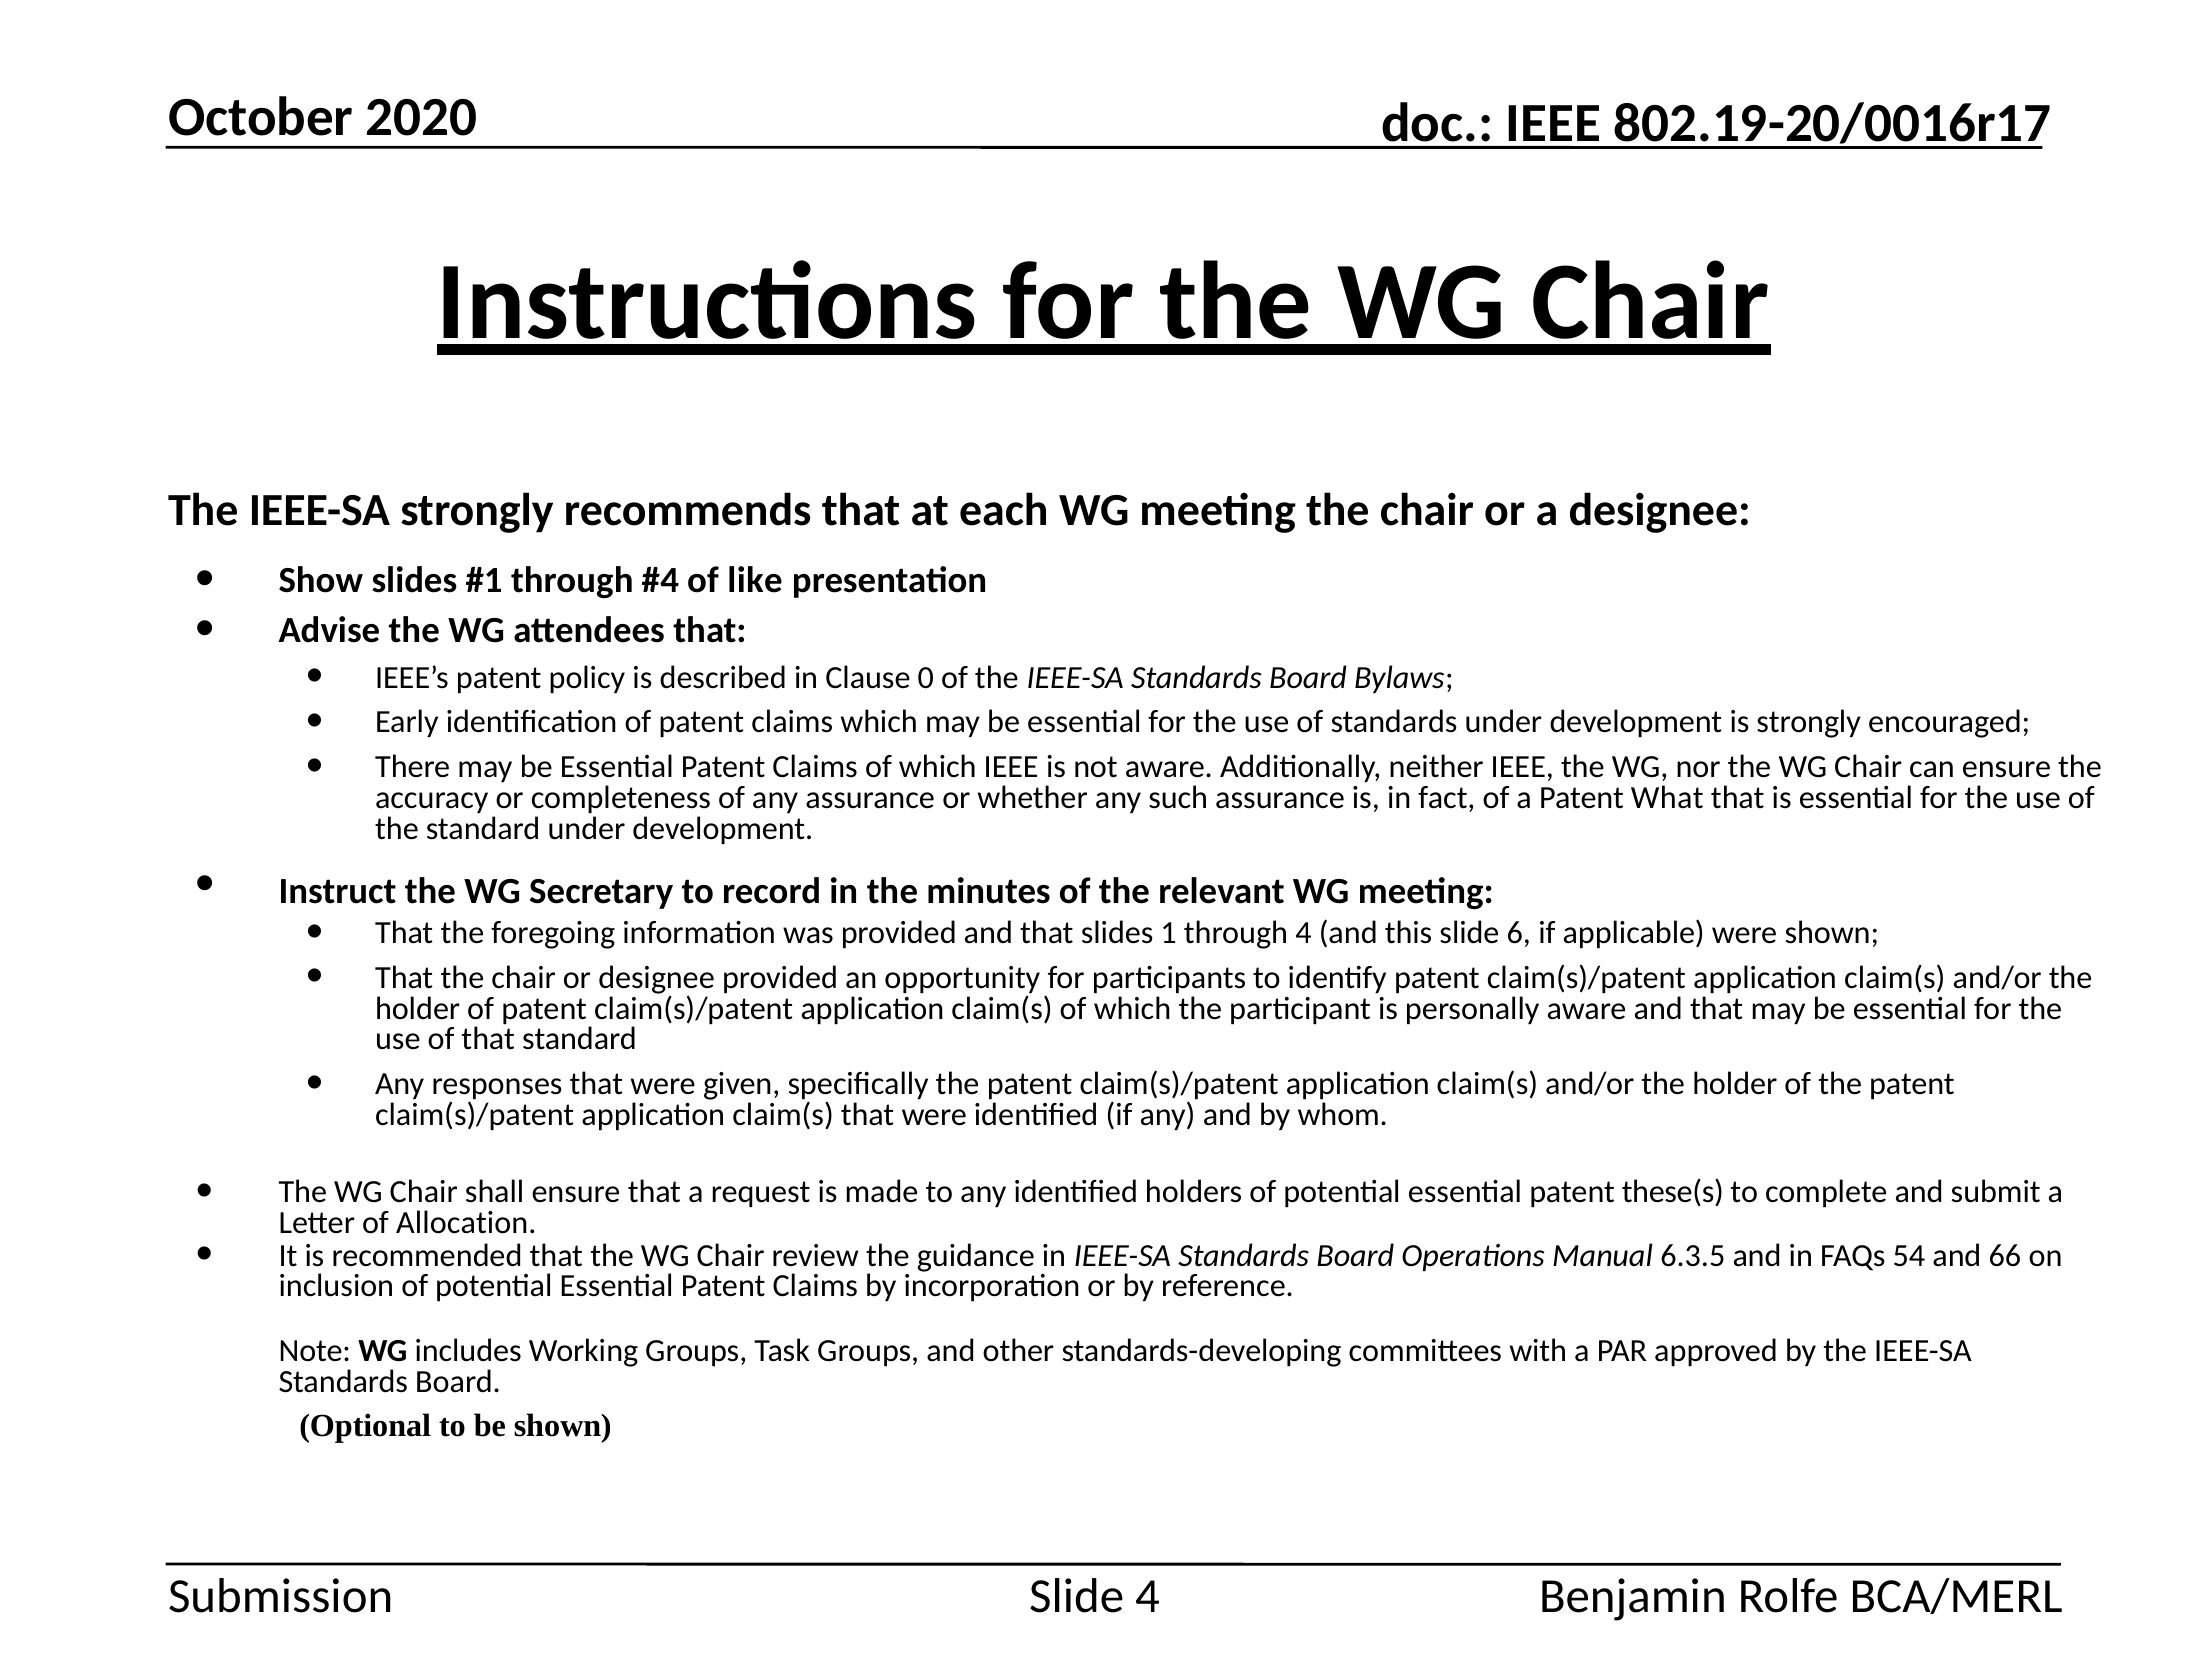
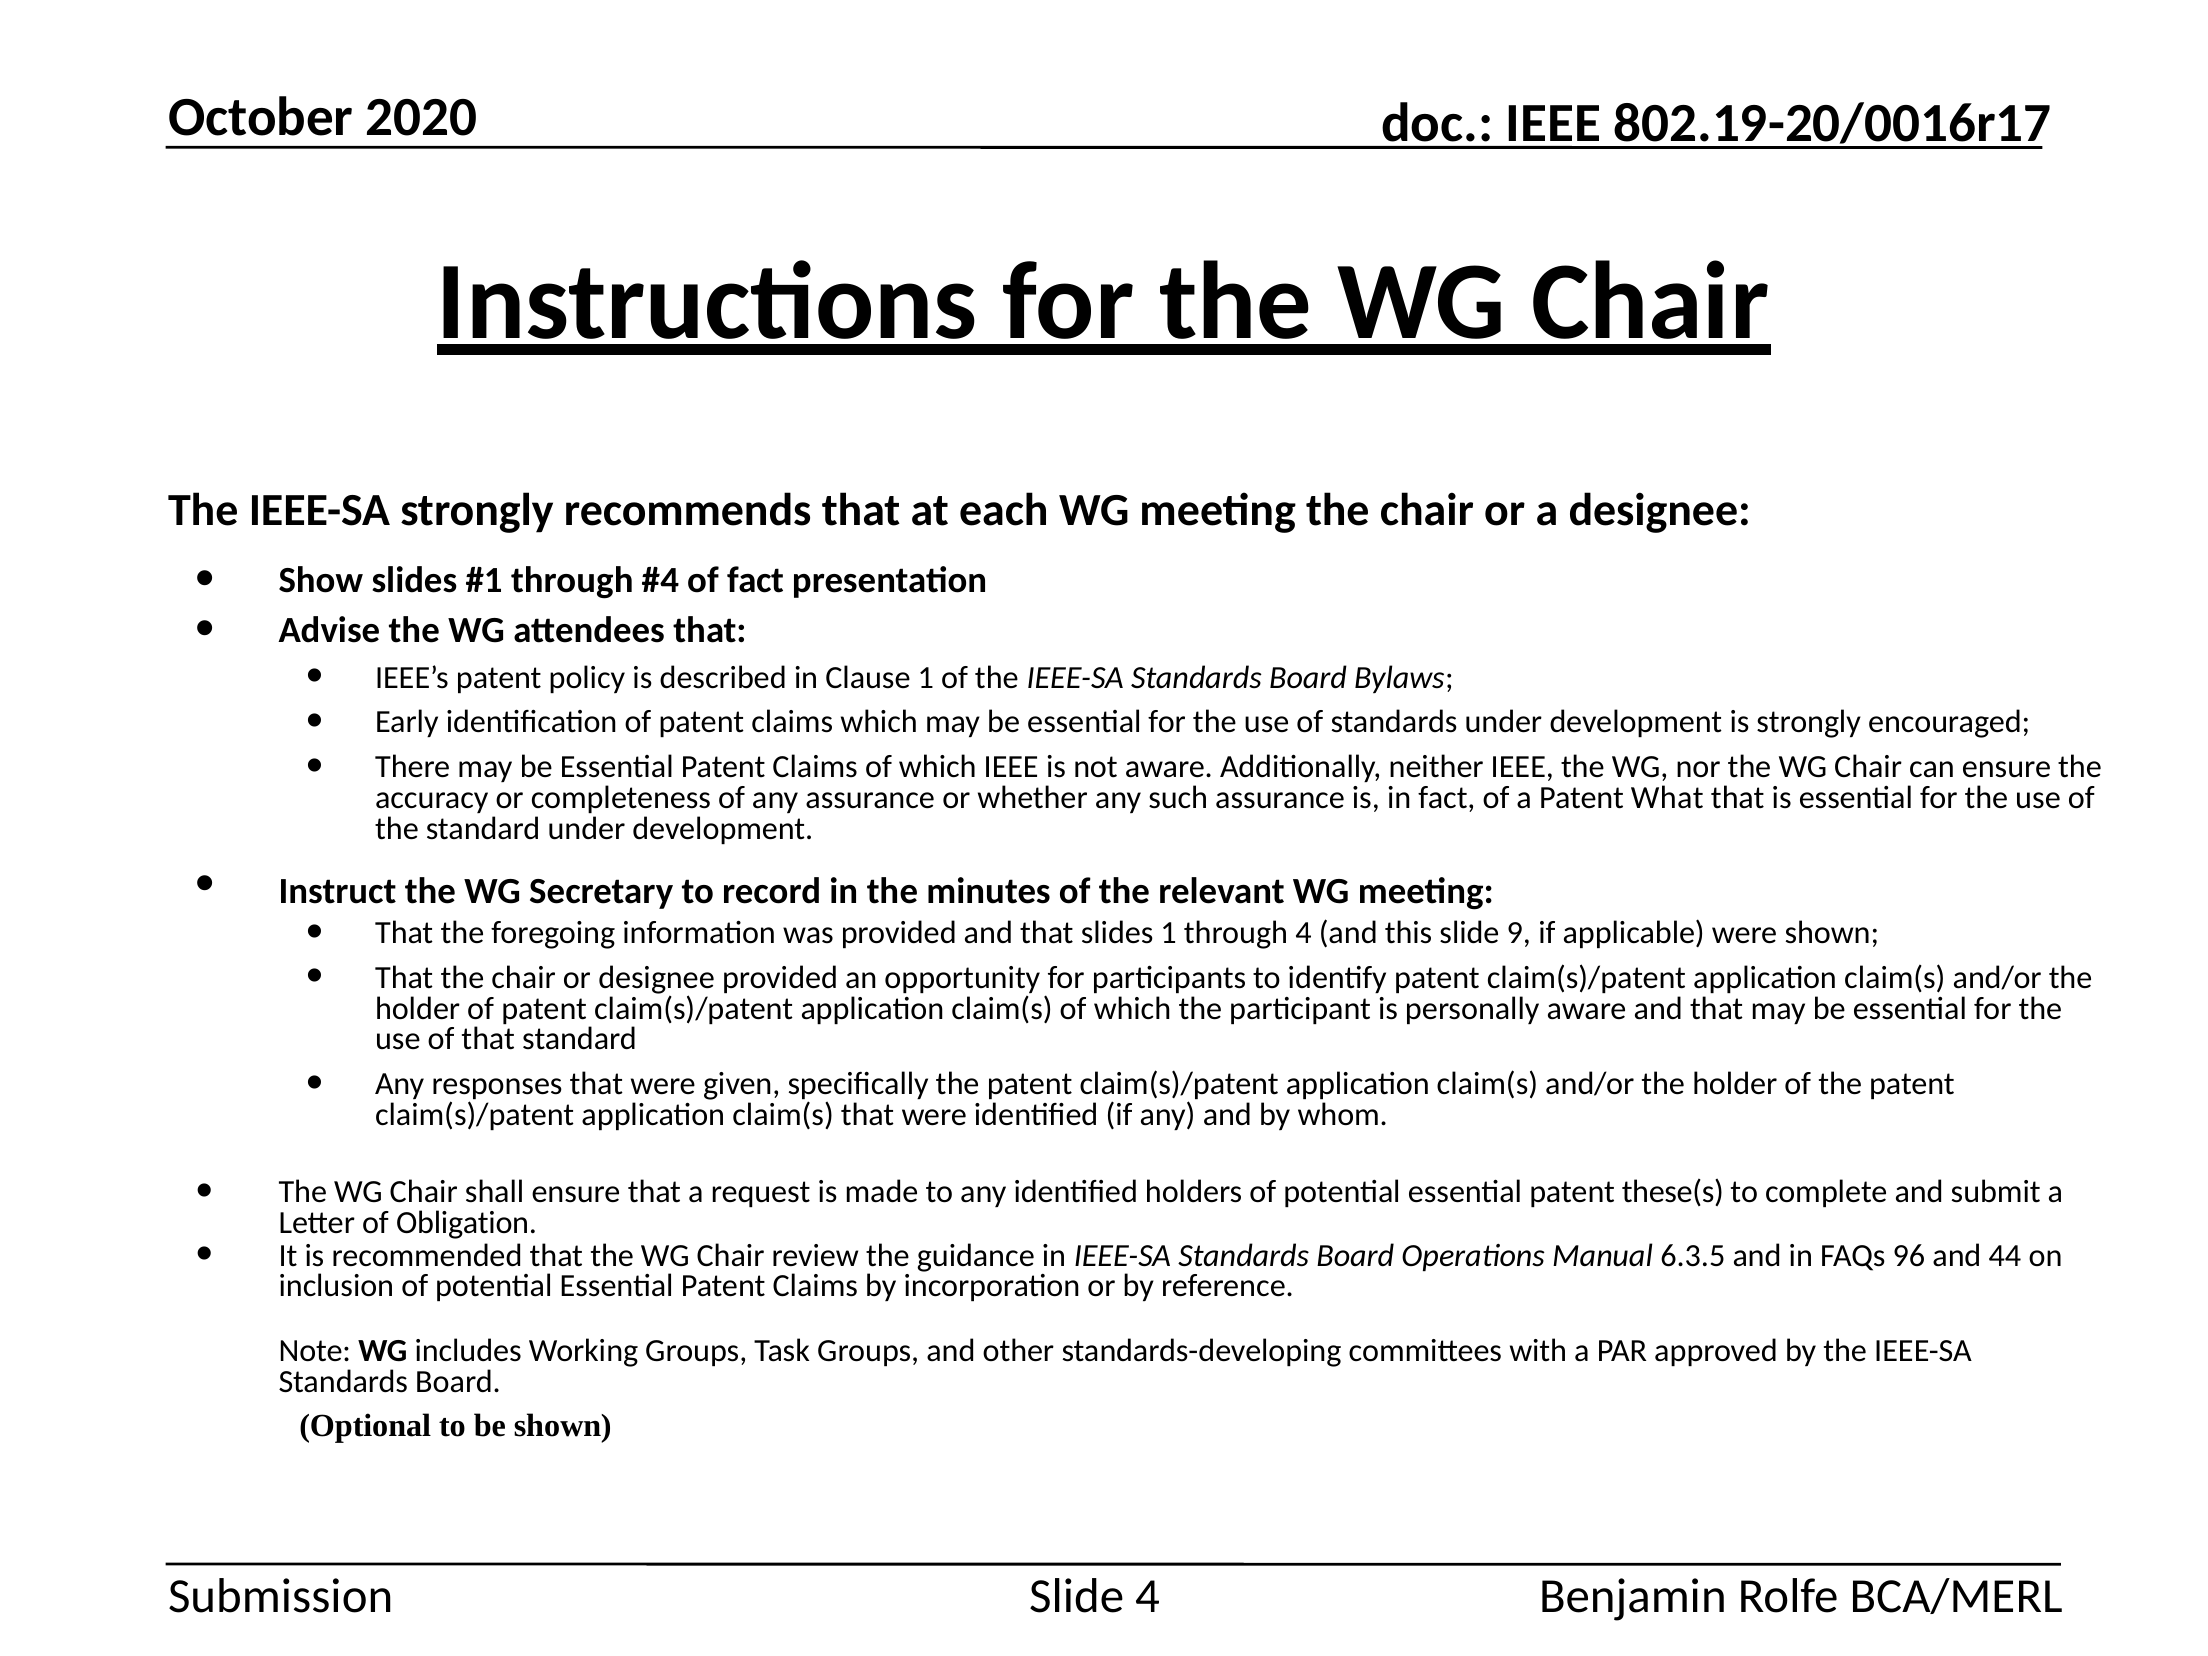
of like: like -> fact
Clause 0: 0 -> 1
6: 6 -> 9
Allocation: Allocation -> Obligation
54: 54 -> 96
66: 66 -> 44
